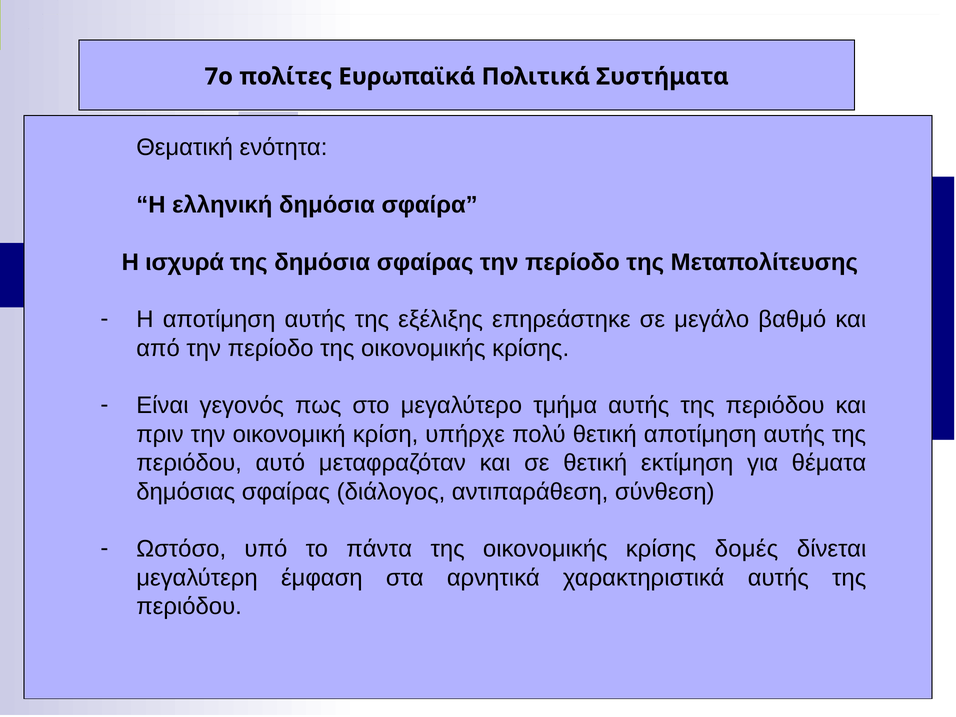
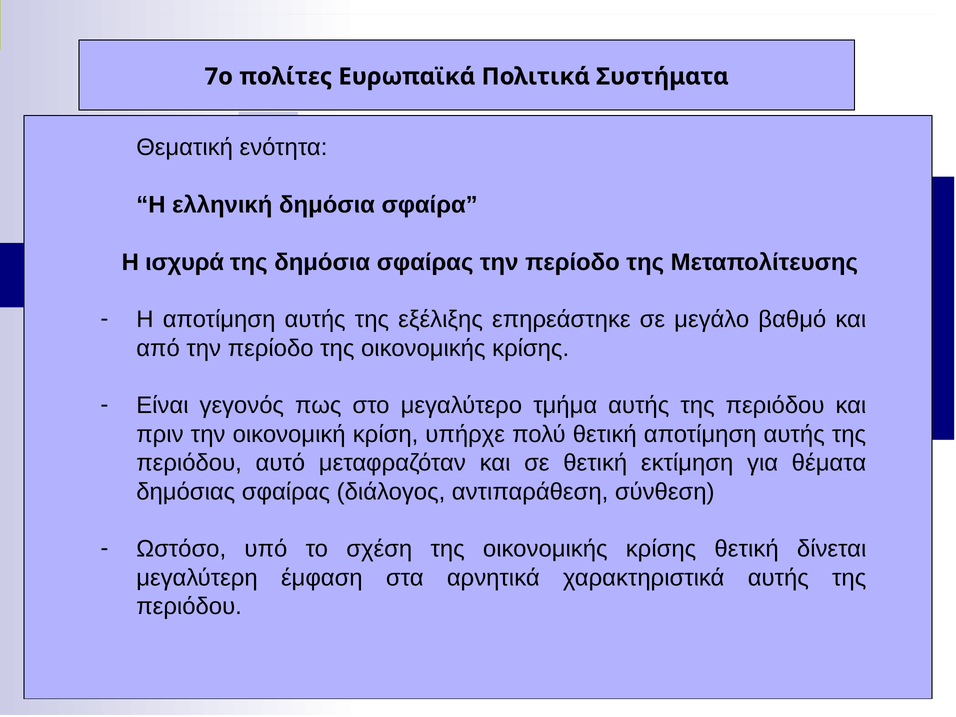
πάντα: πάντα -> σχέση
κρίσης δομές: δομές -> θετική
